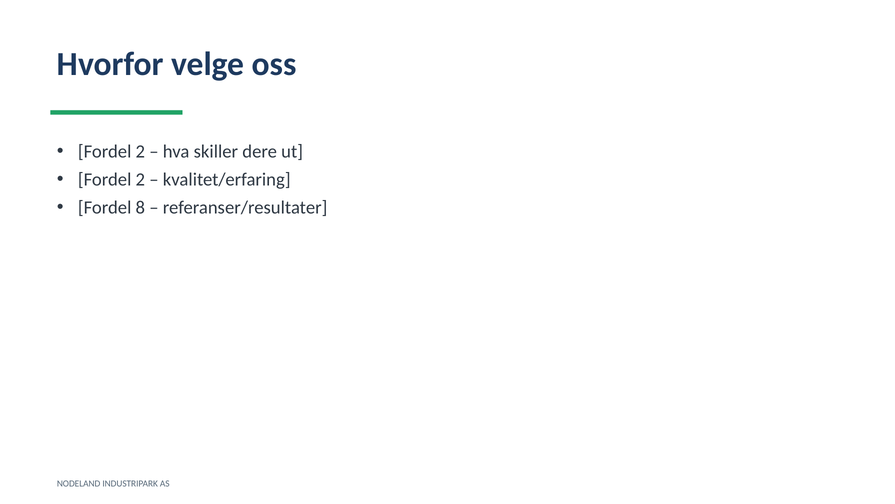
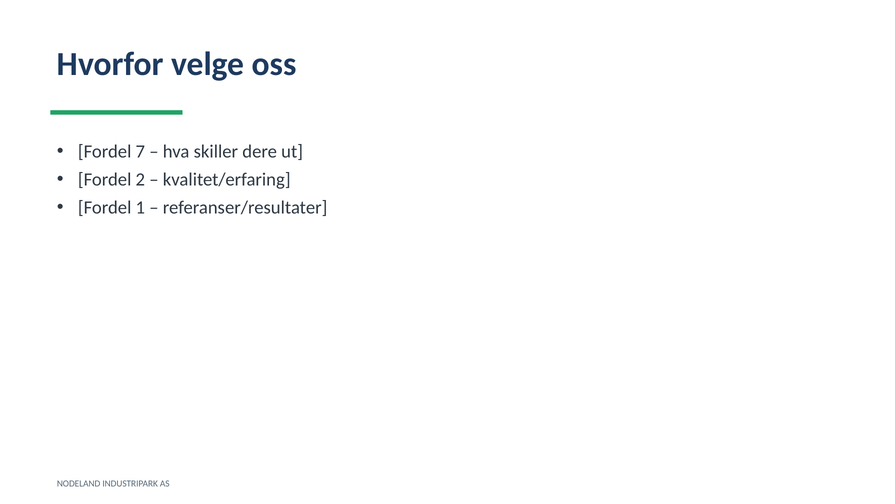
2 at (140, 152): 2 -> 7
8: 8 -> 1
